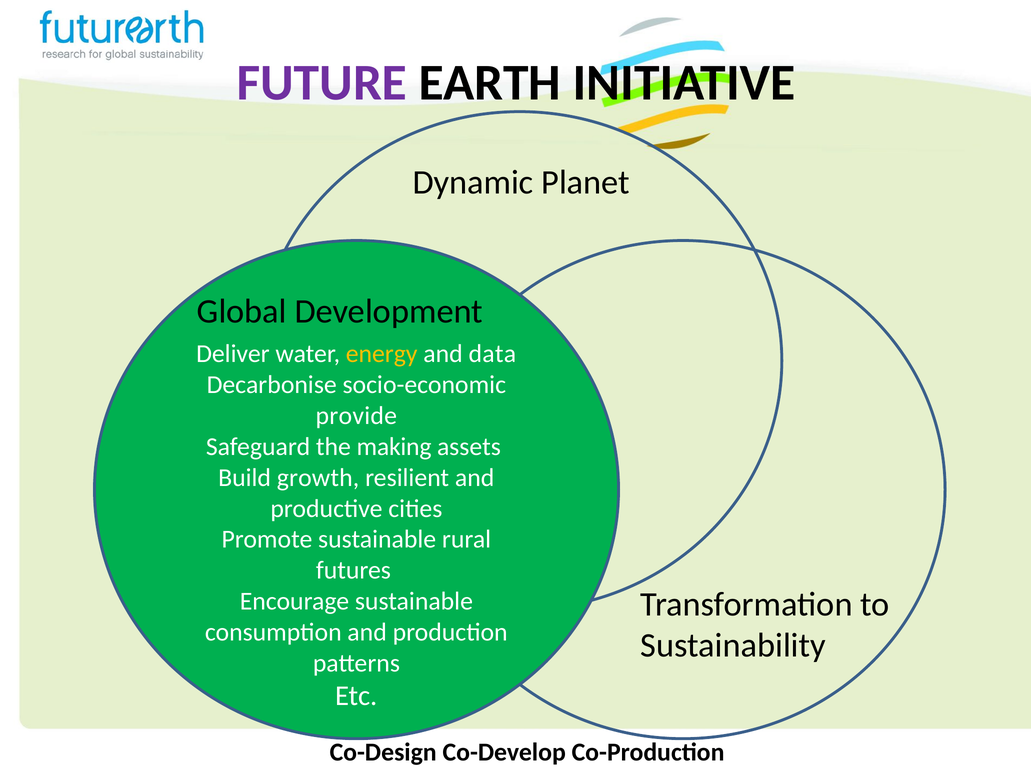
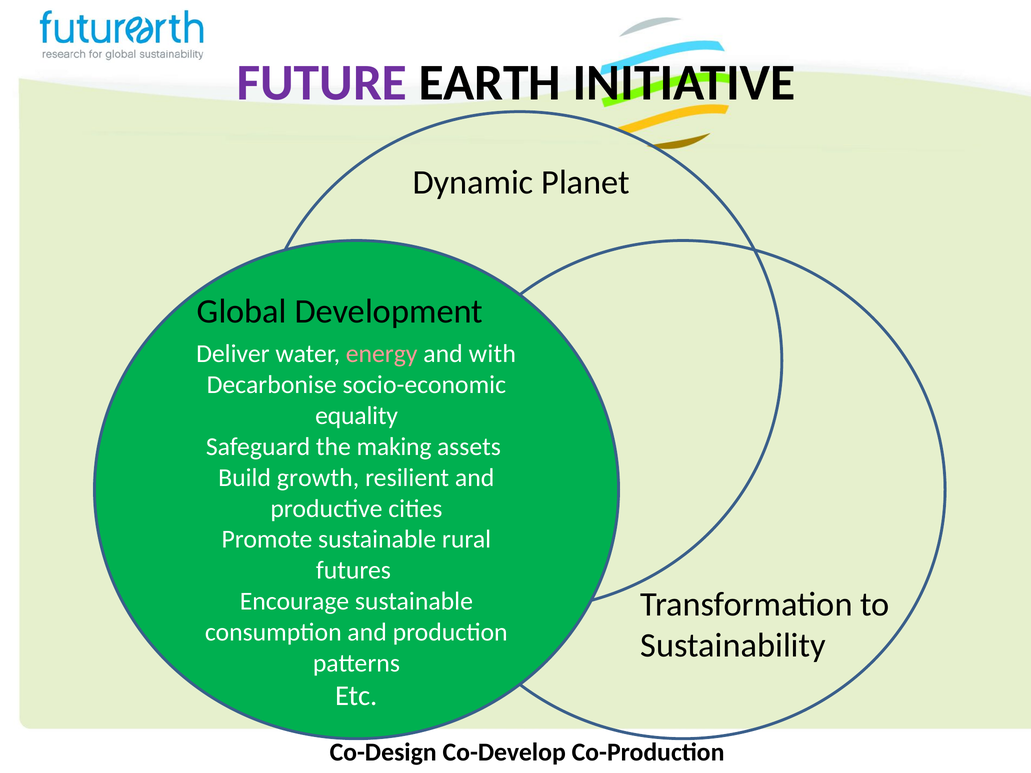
energy colour: yellow -> pink
data: data -> with
provide: provide -> equality
